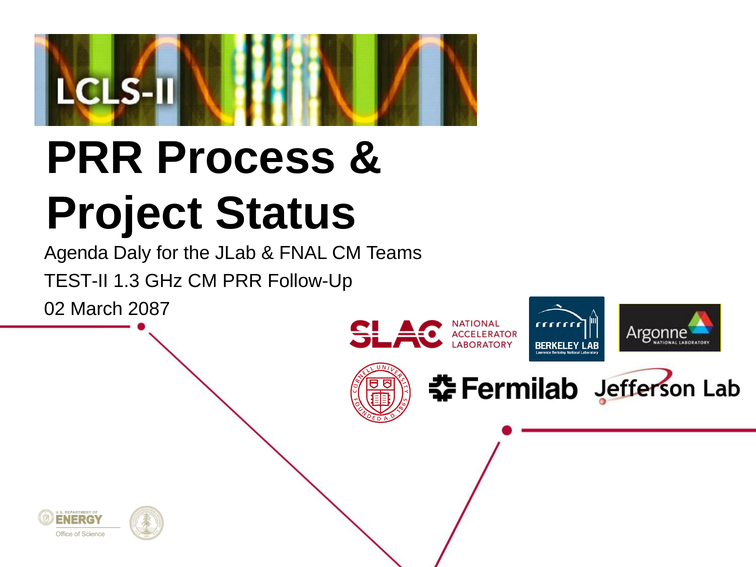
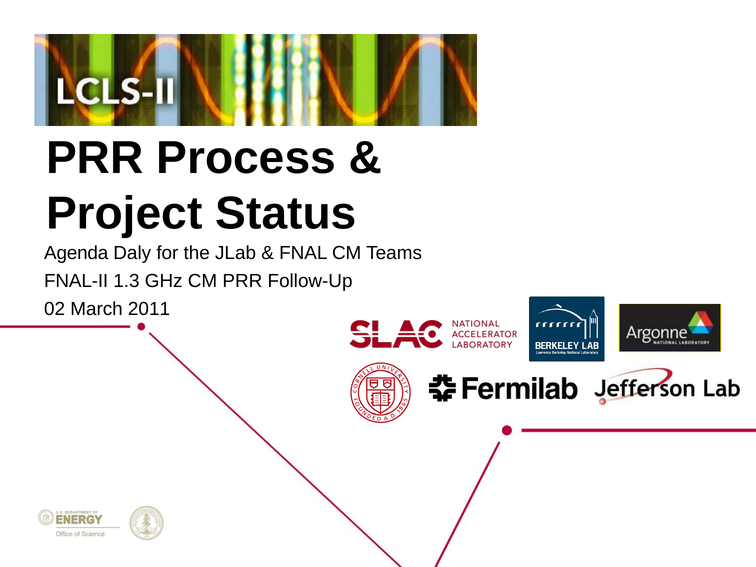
TEST-II: TEST-II -> FNAL-II
2087: 2087 -> 2011
